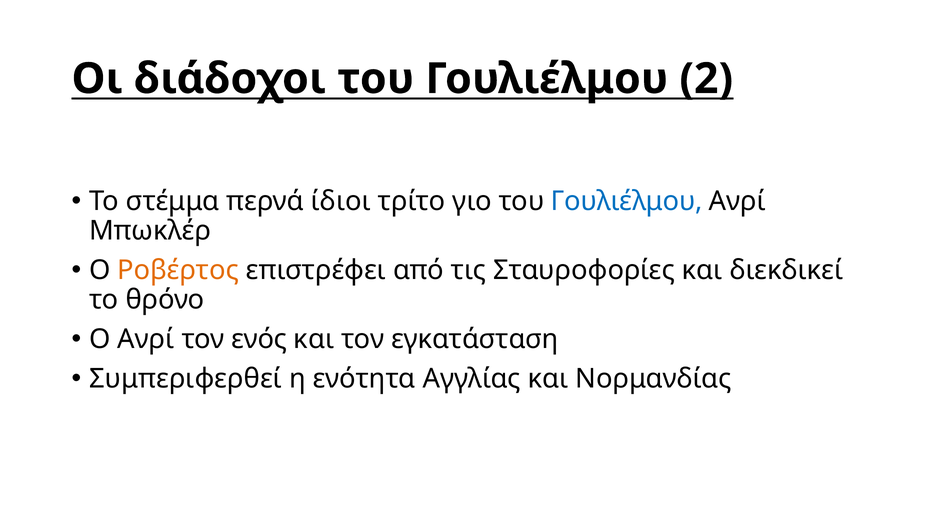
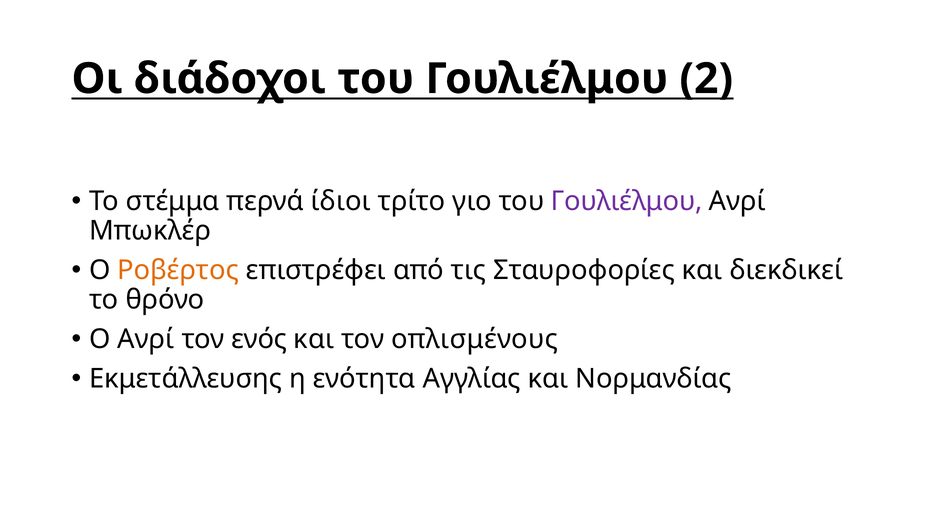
Γουλιέλμου at (627, 201) colour: blue -> purple
εγκατάσταση: εγκατάσταση -> οπλισμένους
Συμπεριφερθεί: Συμπεριφερθεί -> Εκμετάλλευσης
